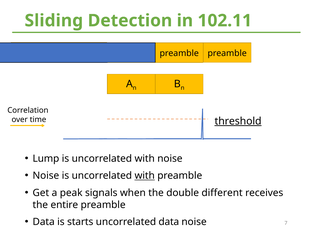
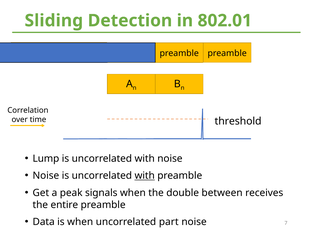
102.11: 102.11 -> 802.01
threshold underline: present -> none
different: different -> between
is starts: starts -> when
uncorrelated data: data -> part
